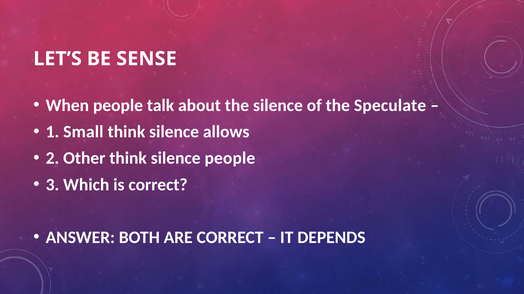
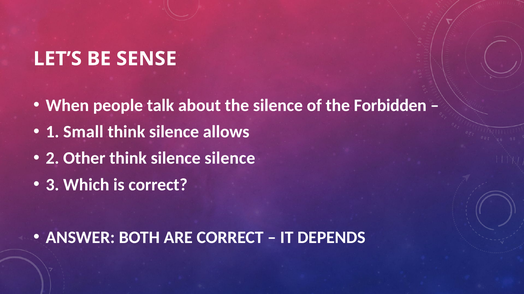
Speculate: Speculate -> Forbidden
silence people: people -> silence
